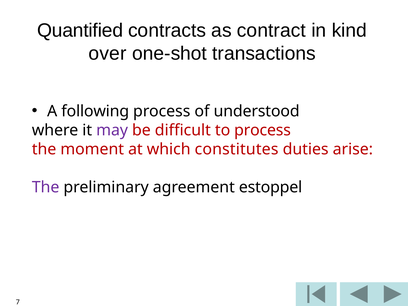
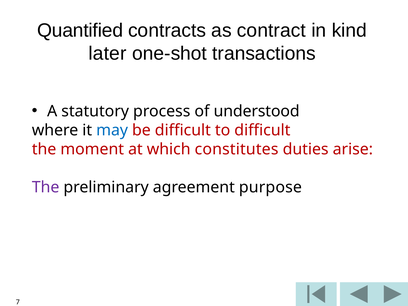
over: over -> later
following: following -> statutory
may colour: purple -> blue
to process: process -> difficult
estoppel: estoppel -> purpose
